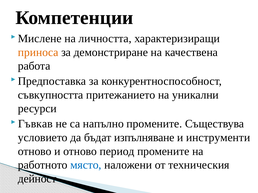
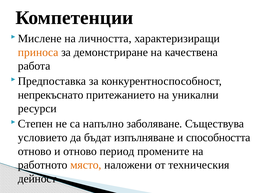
съвкупността: съвкупността -> непрекъснато
Гъвкав: Гъвкав -> Степен
напълно промените: промените -> заболяване
инструменти: инструменти -> способността
място colour: blue -> orange
